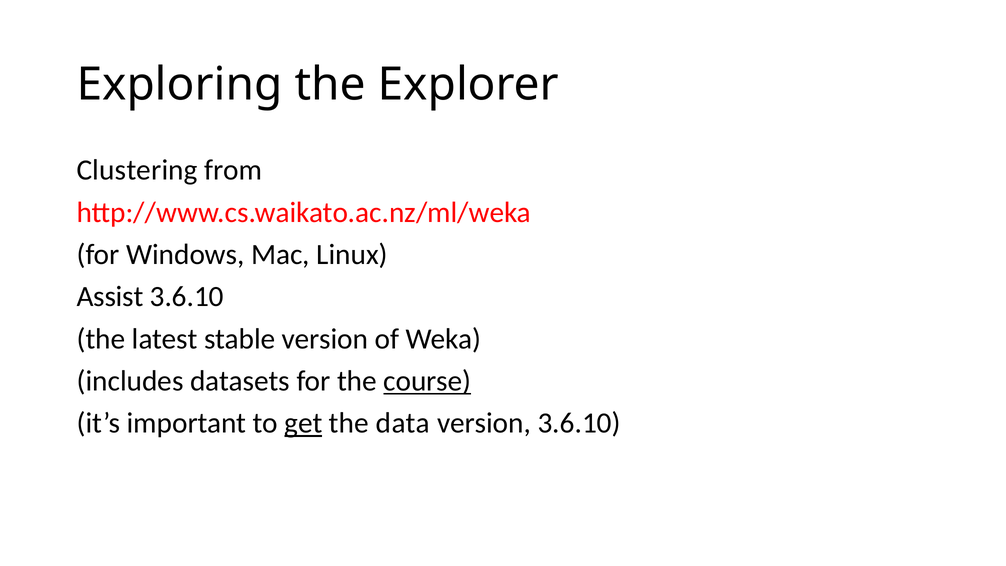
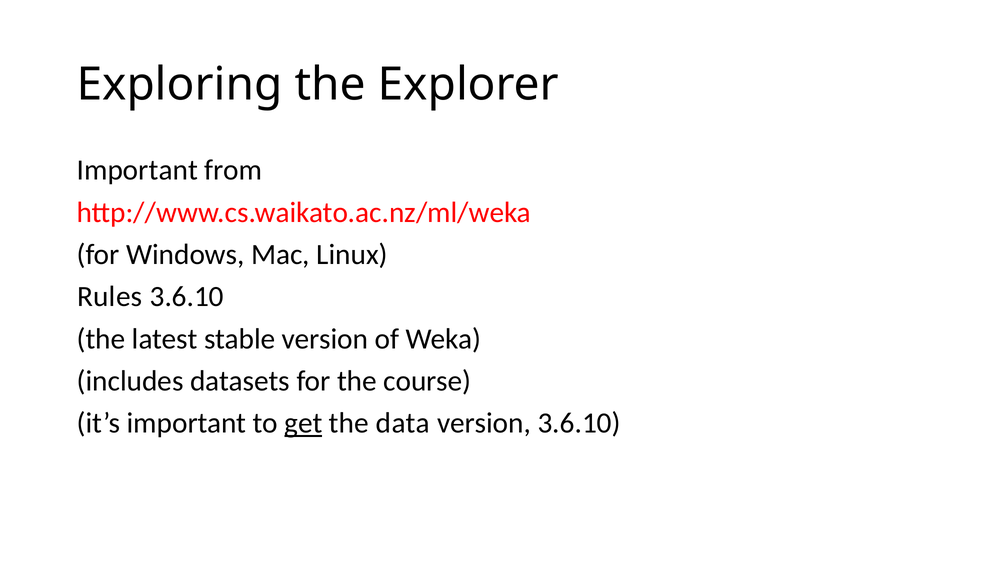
Clustering at (137, 170): Clustering -> Important
Assist: Assist -> Rules
course underline: present -> none
